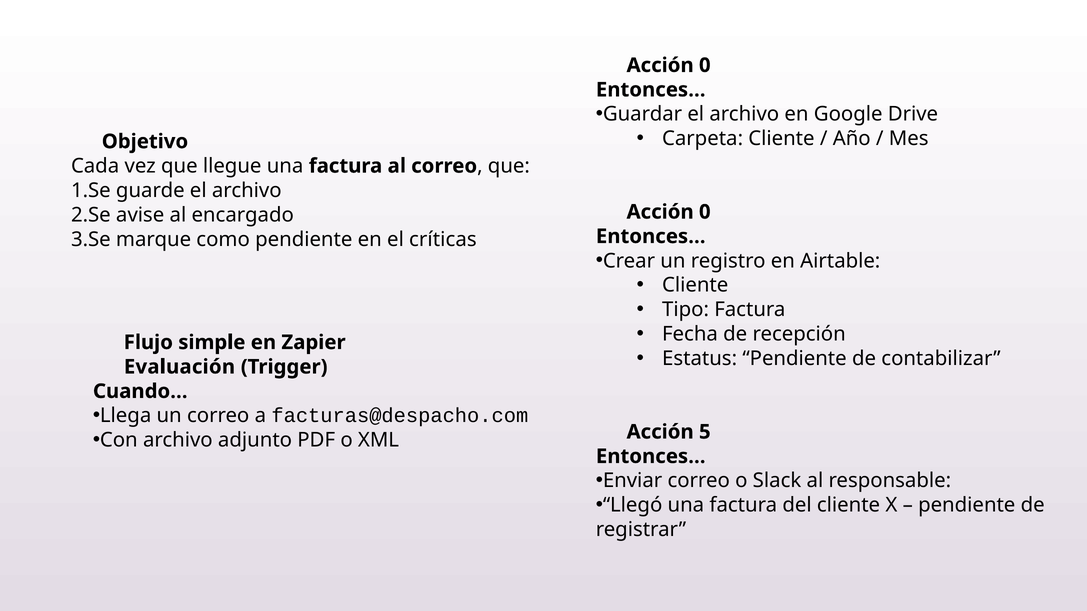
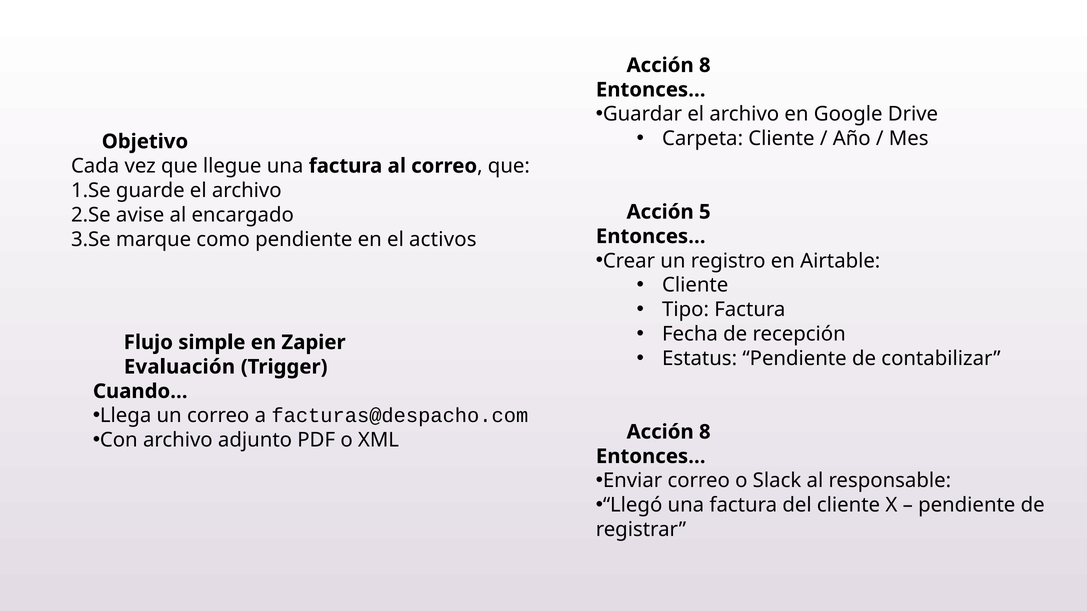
0 at (705, 65): 0 -> 8
0 at (705, 212): 0 -> 5
críticas: críticas -> activos
5 at (705, 432): 5 -> 8
